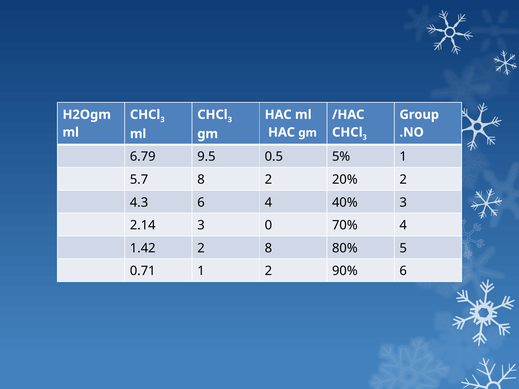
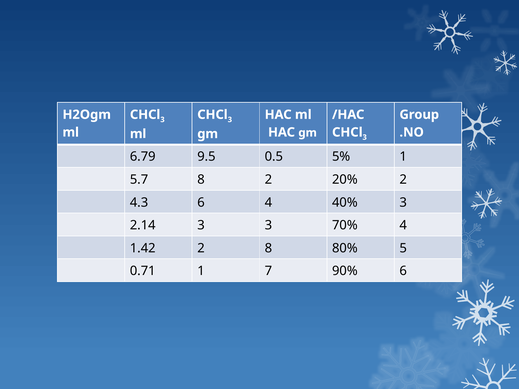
3 0: 0 -> 3
1 2: 2 -> 7
